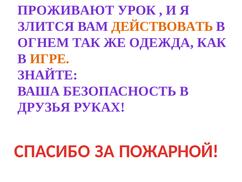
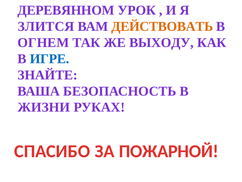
ПРОЖИВАЮТ: ПРОЖИВАЮТ -> ДЕРЕВЯННОМ
ОДЕЖДА: ОДЕЖДА -> ВЫХОДУ
ИГРЕ colour: orange -> blue
ДРУЗЬЯ: ДРУЗЬЯ -> ЖИЗНИ
